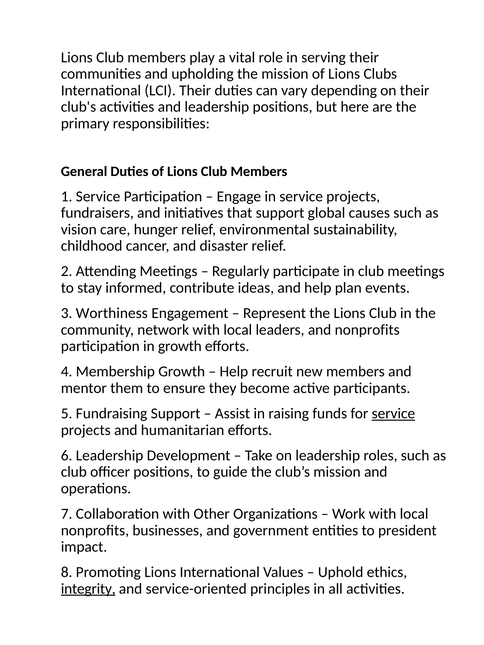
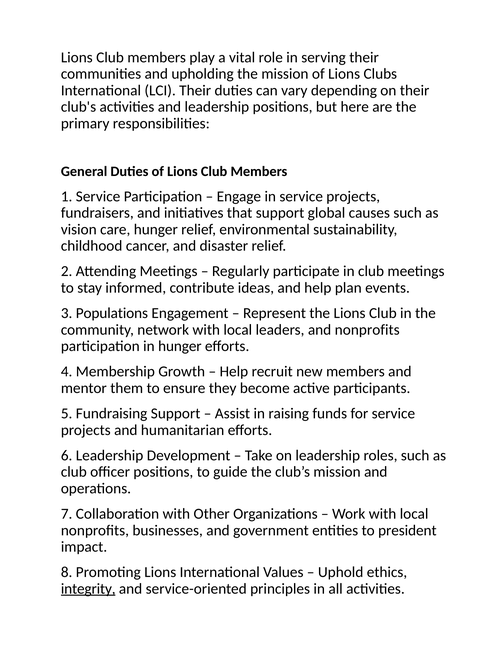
Worthiness: Worthiness -> Populations
in growth: growth -> hunger
service at (393, 414) underline: present -> none
